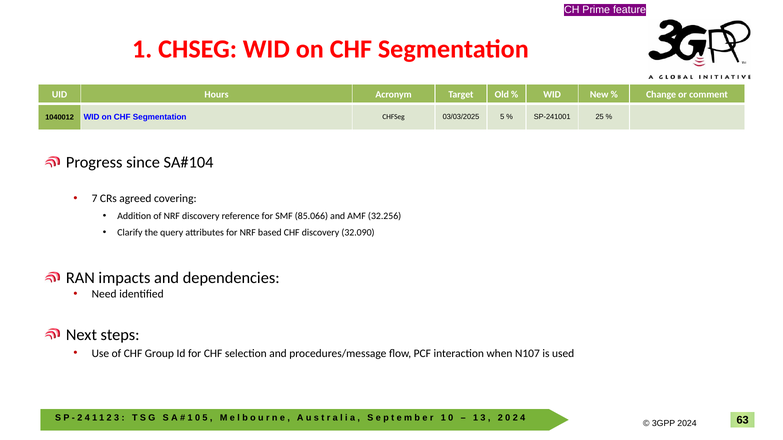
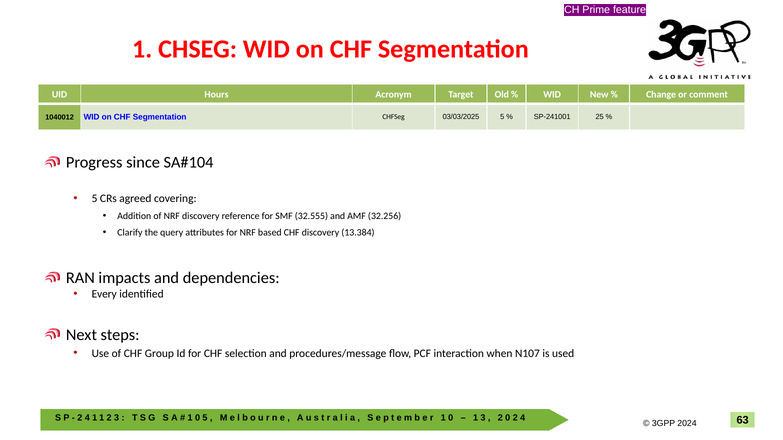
7 at (95, 199): 7 -> 5
85.066: 85.066 -> 32.555
32.090: 32.090 -> 13.384
Need: Need -> Every
